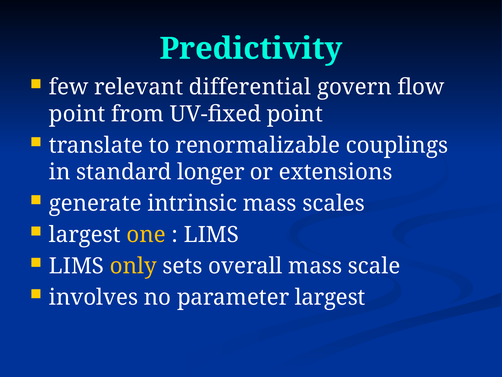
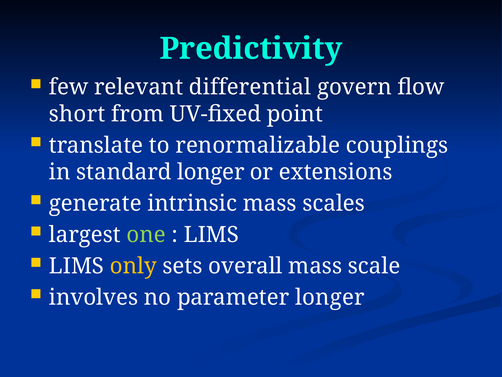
point at (77, 114): point -> short
one colour: yellow -> light green
parameter largest: largest -> longer
